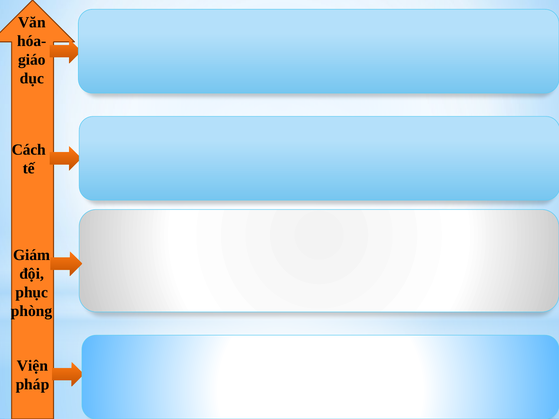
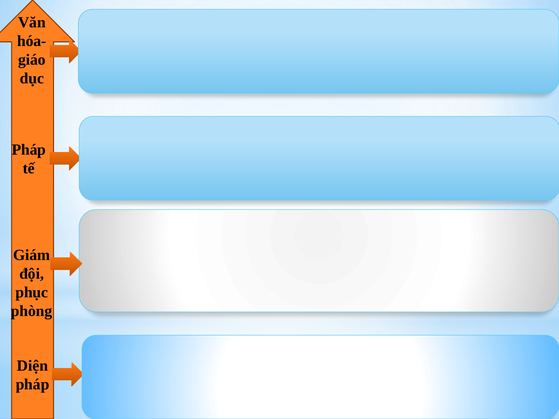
Cách at (29, 150): Cách -> Pháp
Viện: Viện -> Diện
